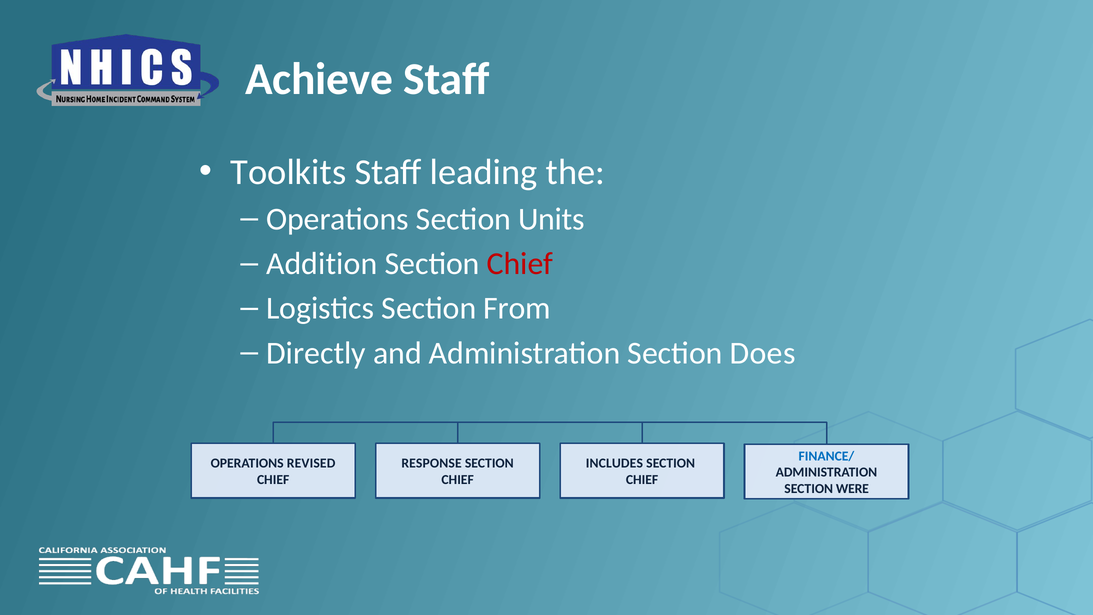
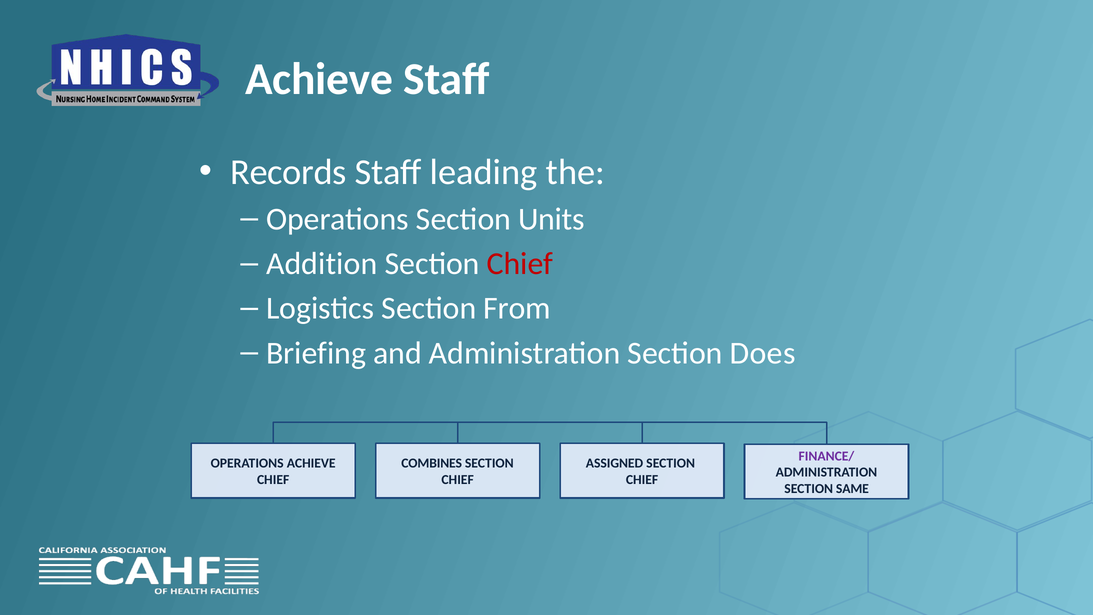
Toolkits: Toolkits -> Records
Directly: Directly -> Briefing
FINANCE/ colour: blue -> purple
OPERATIONS REVISED: REVISED -> ACHIEVE
RESPONSE: RESPONSE -> COMBINES
INCLUDES: INCLUDES -> ASSIGNED
WERE: WERE -> SAME
